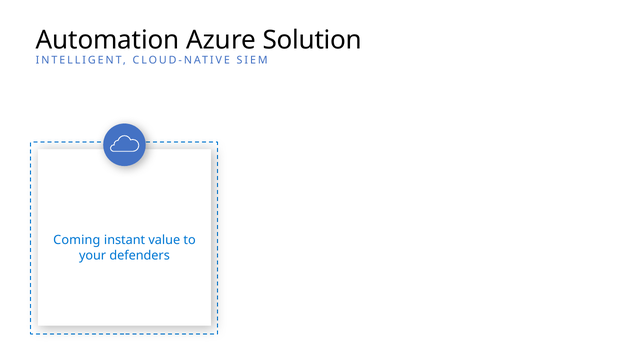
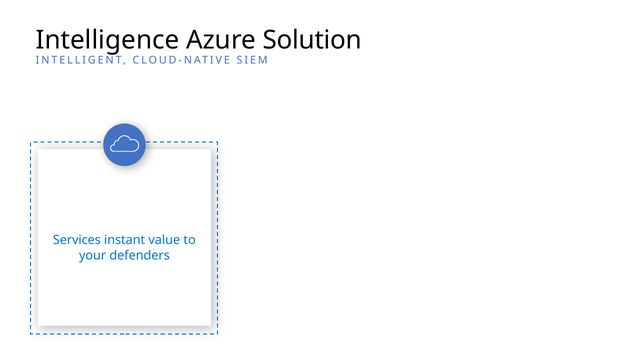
Automation: Automation -> Intelligence
Coming: Coming -> Services
